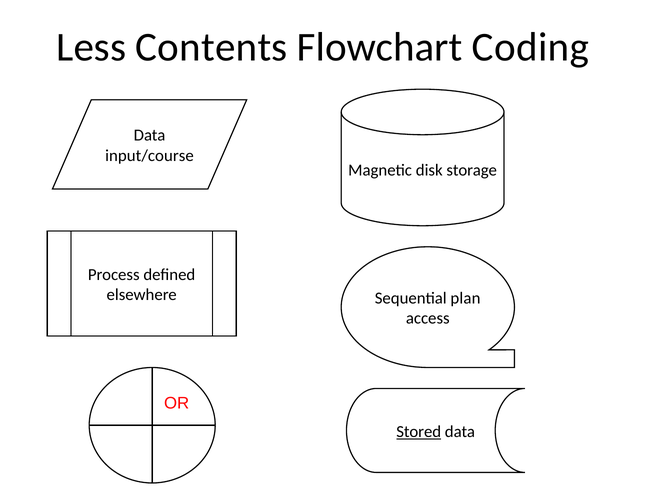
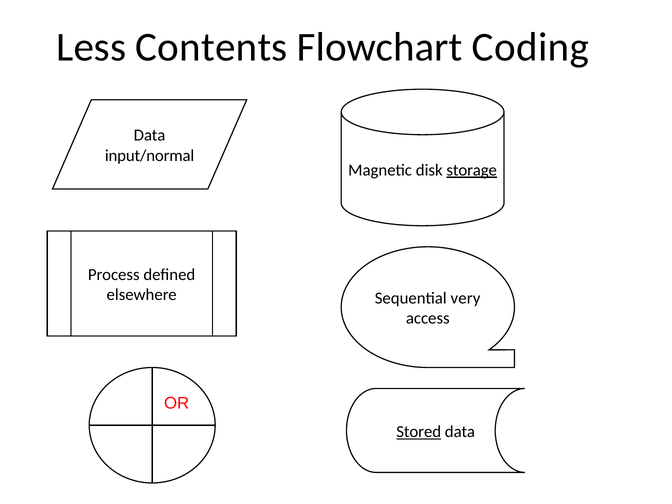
input/course: input/course -> input/normal
storage underline: none -> present
plan: plan -> very
